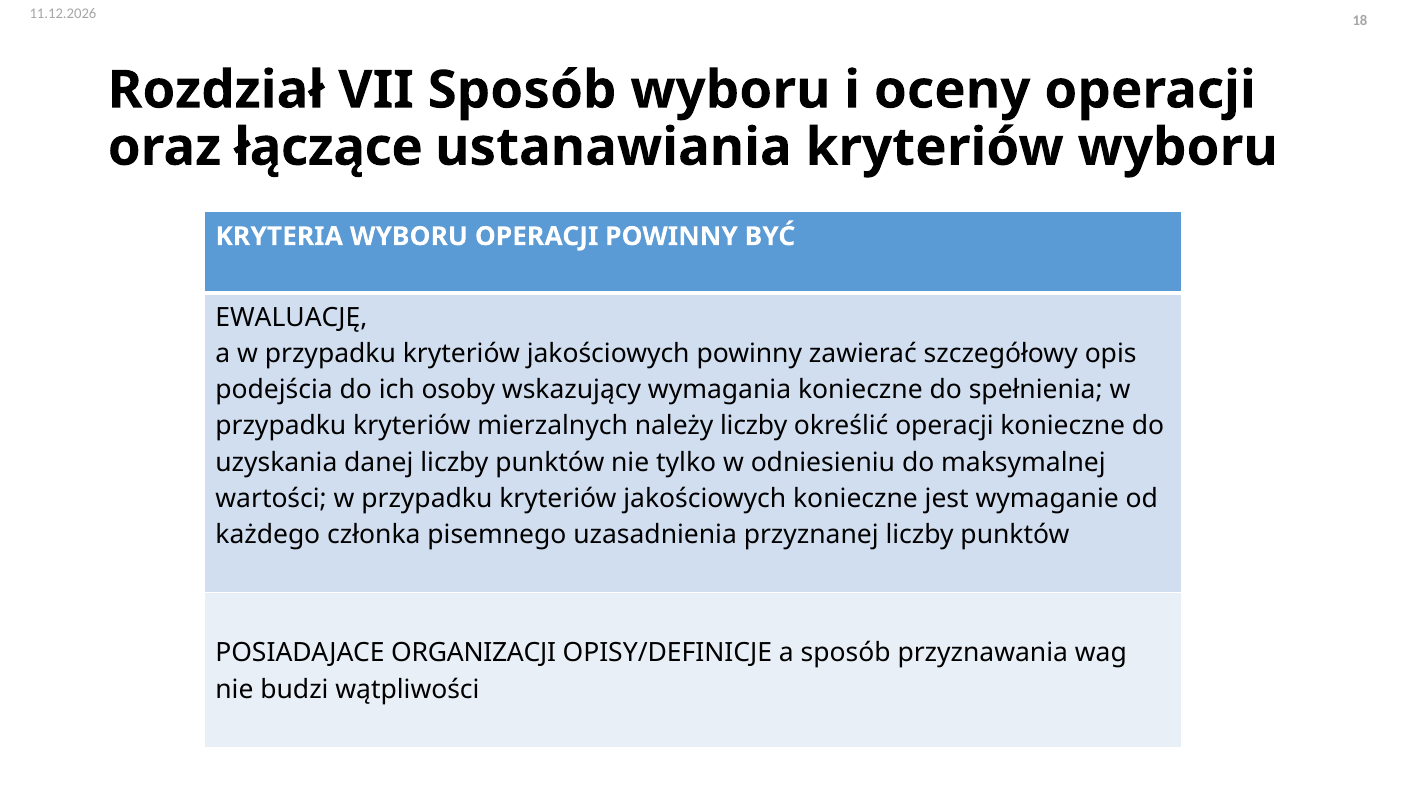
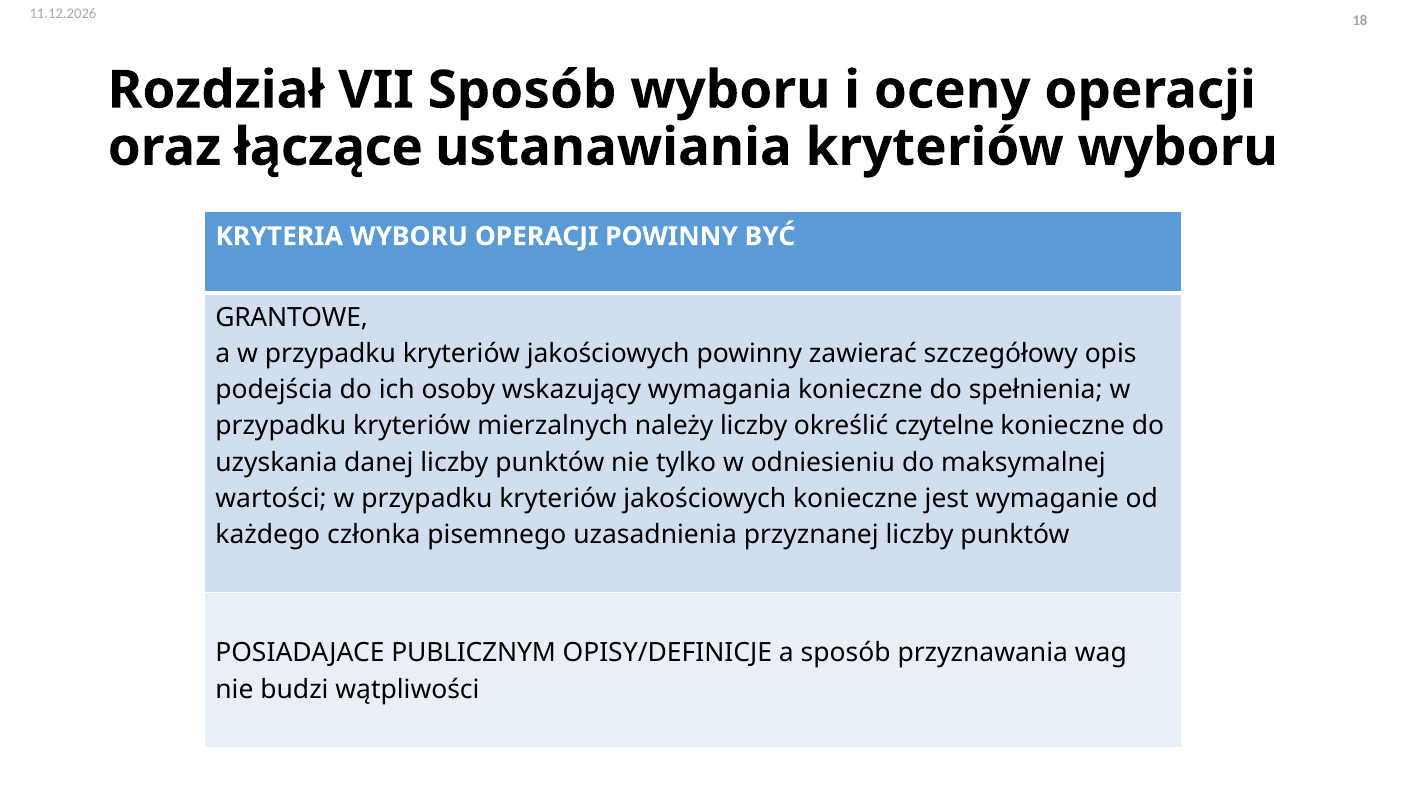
EWALUACJĘ: EWALUACJĘ -> GRANTOWE
określić operacji: operacji -> czytelne
ORGANIZACJI: ORGANIZACJI -> PUBLICZNYM
